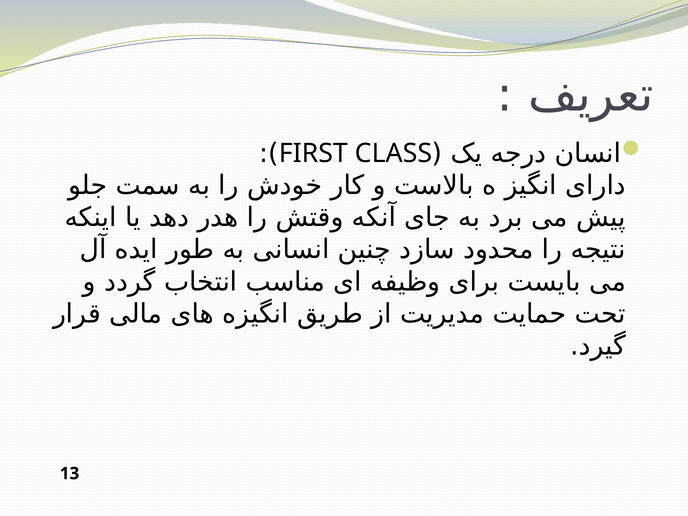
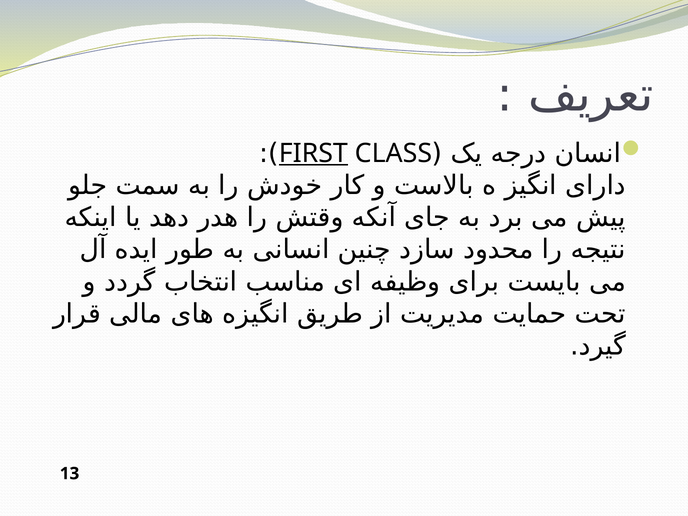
FIRST underline: none -> present
